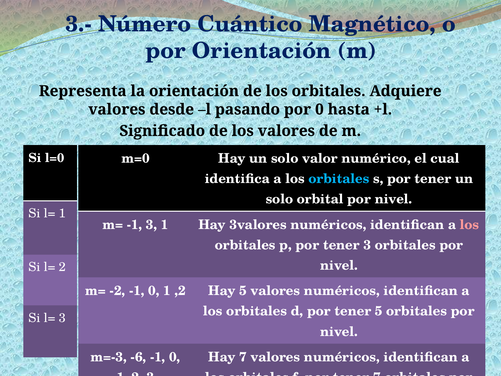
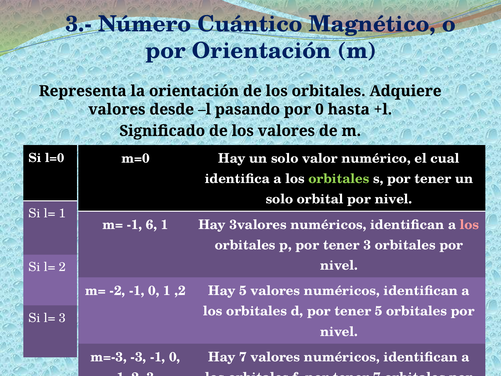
orbitales at (339, 179) colour: light blue -> light green
-1 3: 3 -> 6
-6: -6 -> -3
